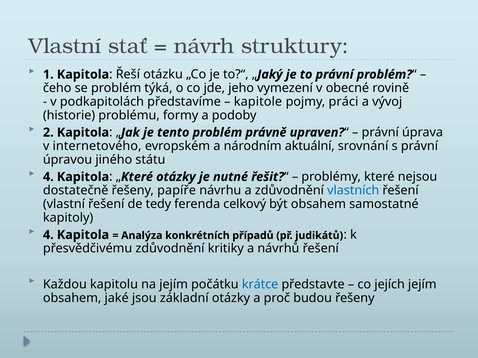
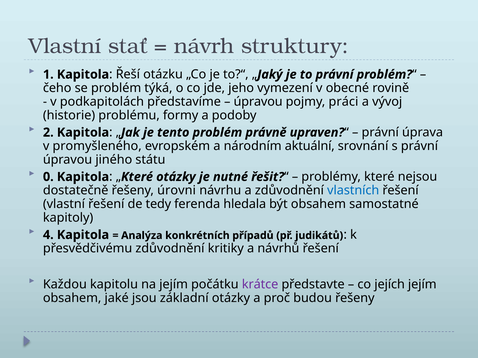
kapitole at (258, 102): kapitole -> úpravou
internetového: internetového -> promyšleného
4 at (48, 177): 4 -> 0
papíře: papíře -> úrovni
celkový: celkový -> hledala
krátce colour: blue -> purple
